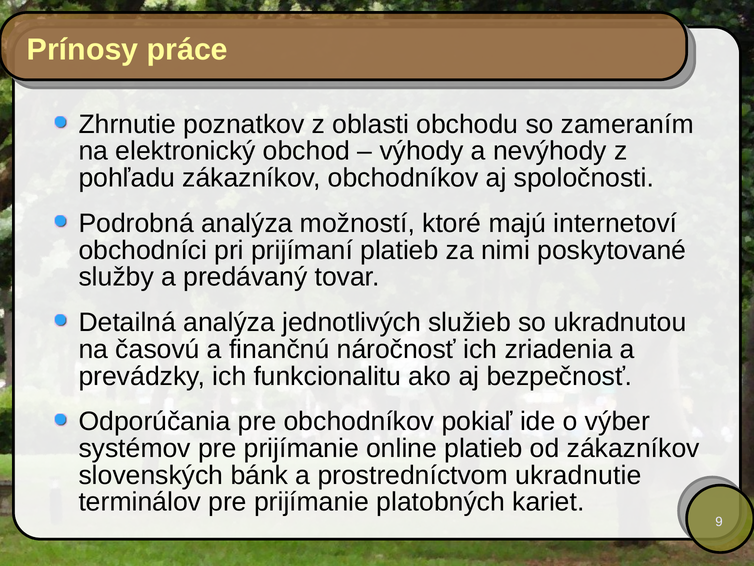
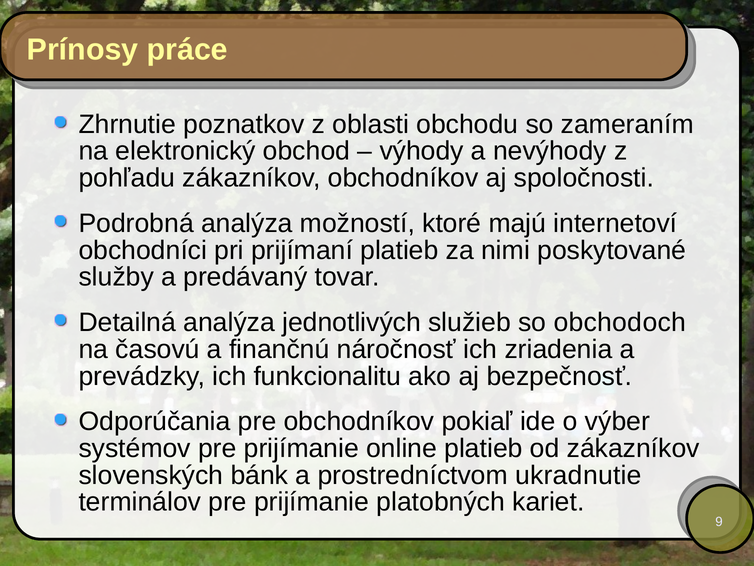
ukradnutou: ukradnutou -> obchodoch
